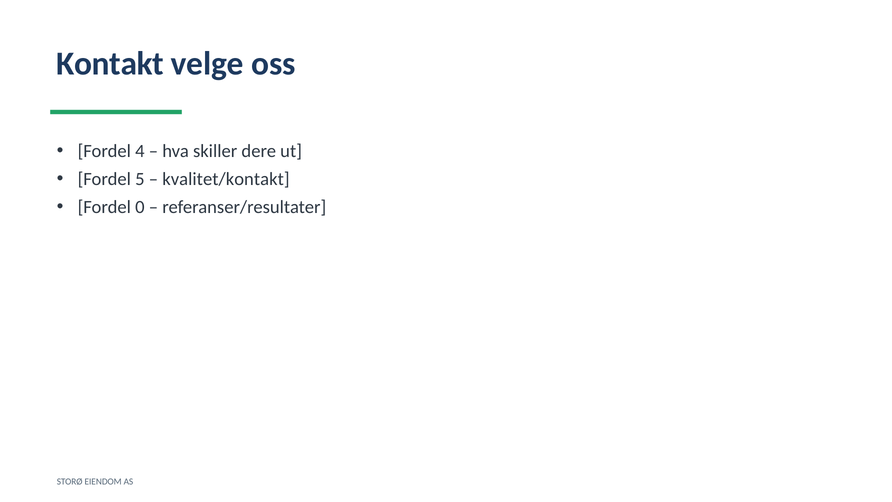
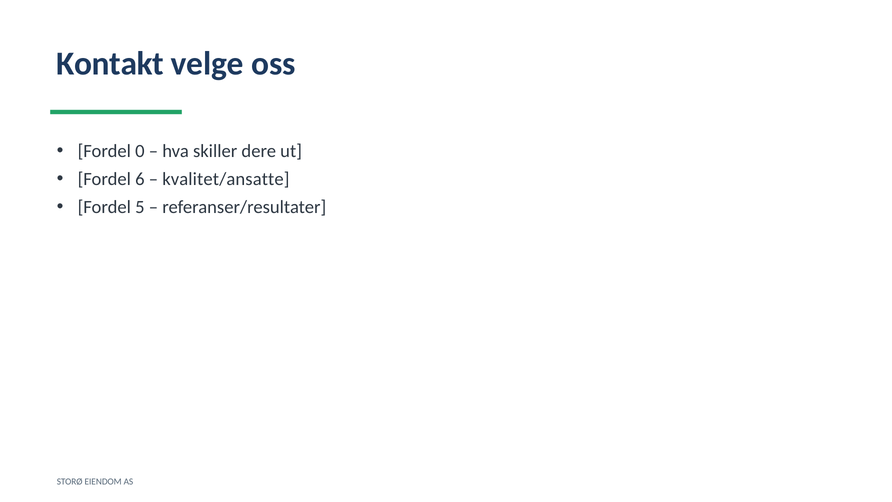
4: 4 -> 0
5: 5 -> 6
kvalitet/kontakt: kvalitet/kontakt -> kvalitet/ansatte
0: 0 -> 5
